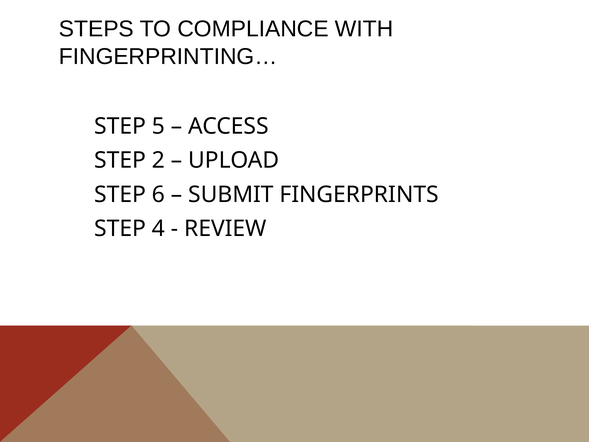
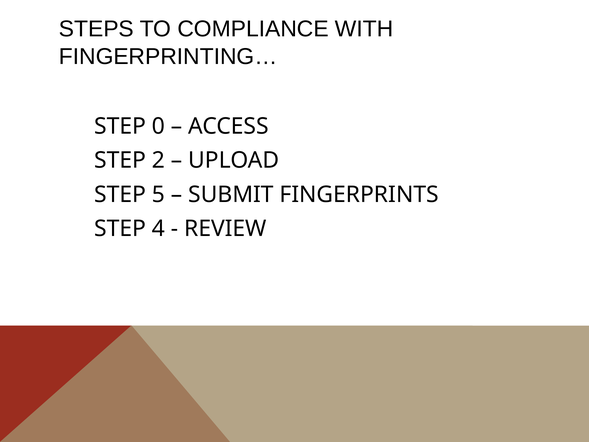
5: 5 -> 0
6: 6 -> 5
